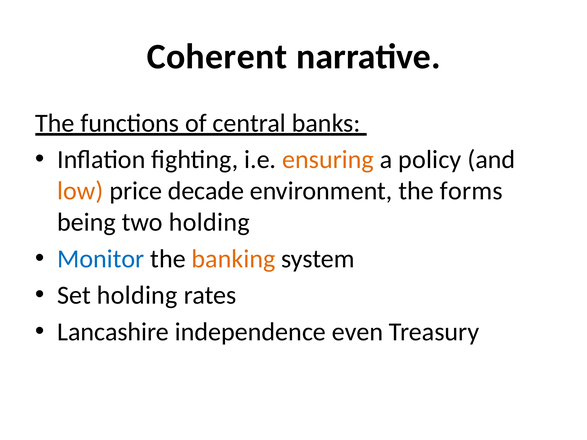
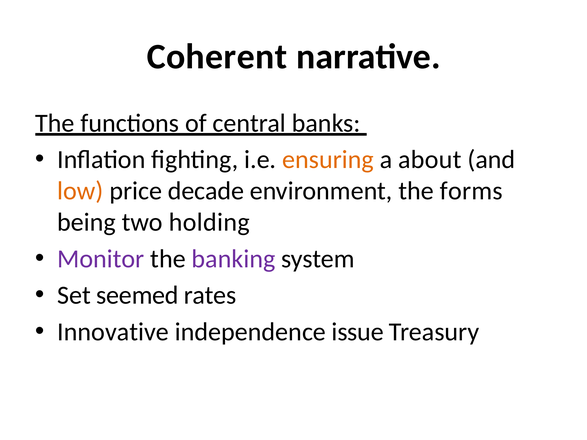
policy: policy -> about
Monitor colour: blue -> purple
banking colour: orange -> purple
Set holding: holding -> seemed
Lancashire: Lancashire -> Innovative
even: even -> issue
